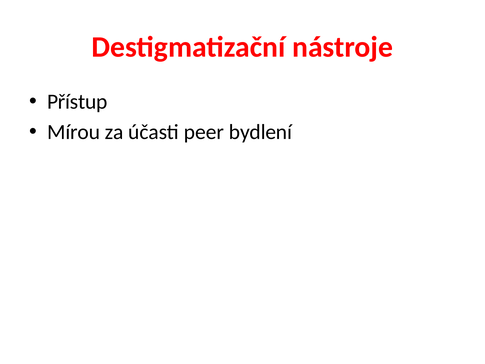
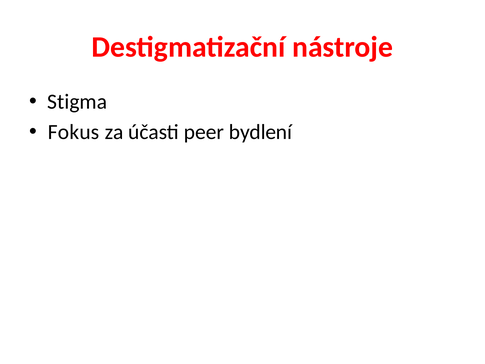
Přístup: Přístup -> Stigma
Mírou: Mírou -> Fokus
